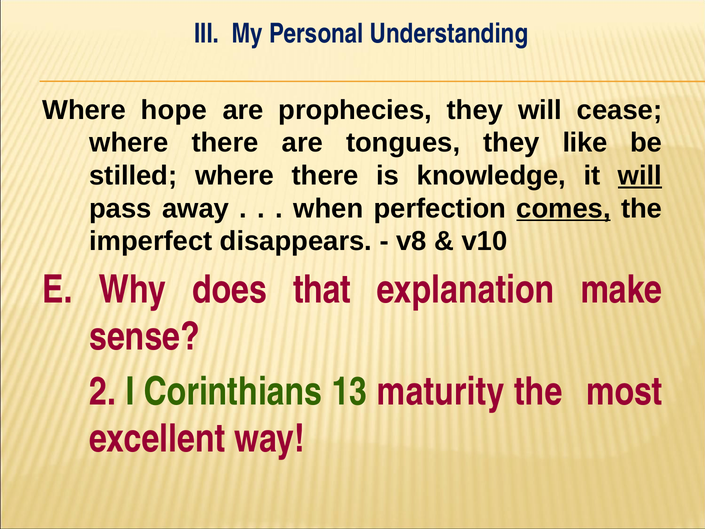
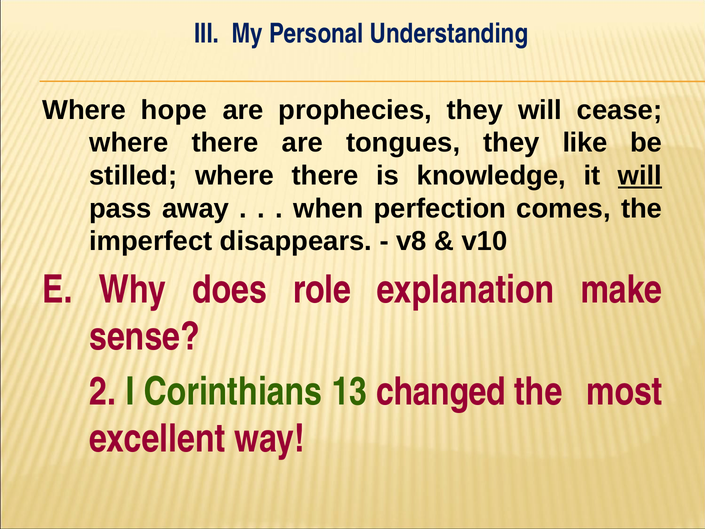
comes underline: present -> none
that: that -> role
maturity: maturity -> changed
